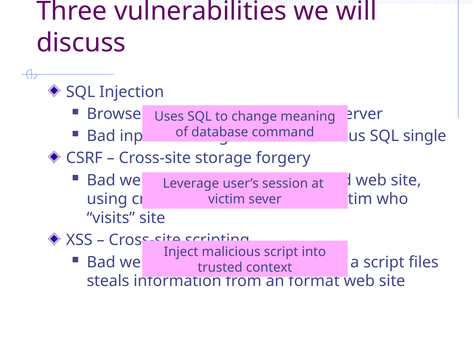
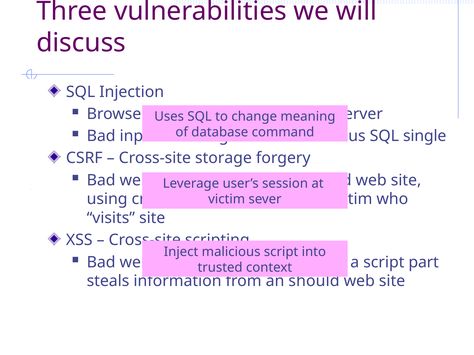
files: files -> part
format: format -> should
